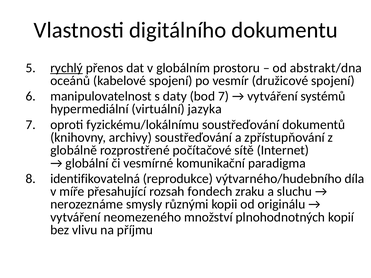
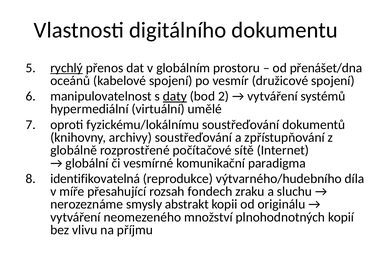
abstrakt/dna: abstrakt/dna -> přenášet/dna
daty underline: none -> present
bod 7: 7 -> 2
jazyka: jazyka -> umělé
různými: různými -> abstrakt
